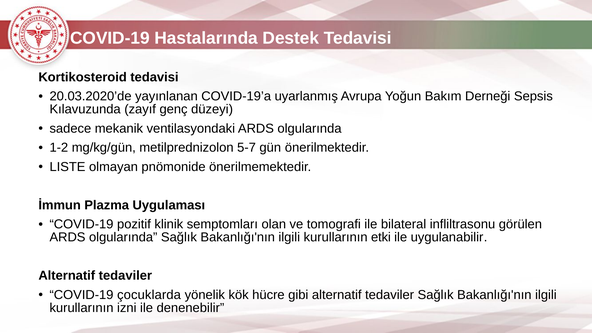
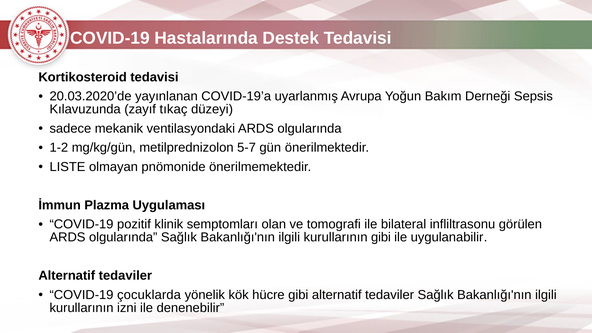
genç: genç -> tıkaç
kurullarının etki: etki -> gibi
